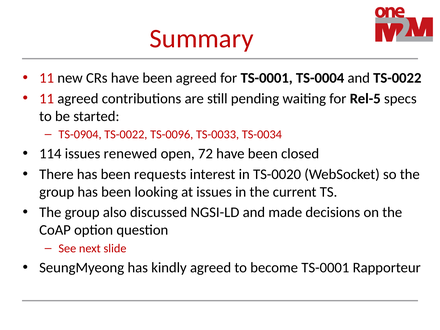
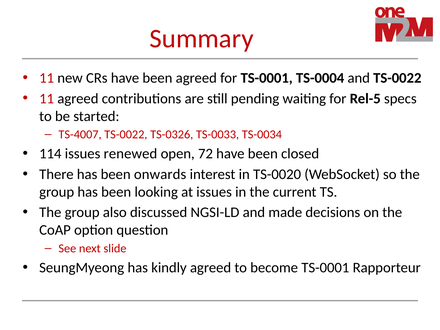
TS-0904: TS-0904 -> TS-4007
TS-0096: TS-0096 -> TS-0326
requests: requests -> onwards
